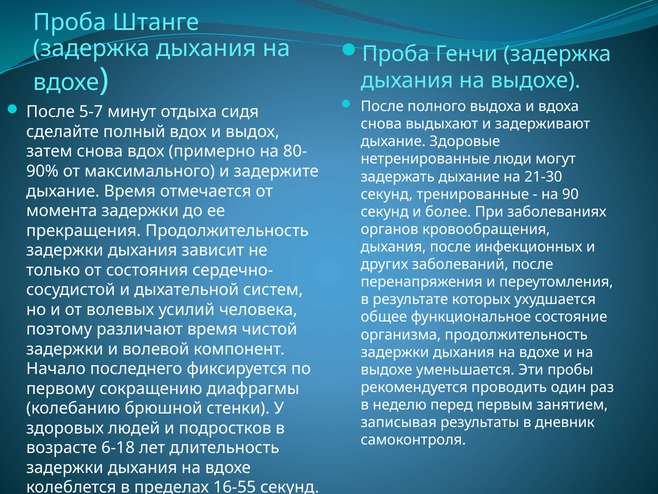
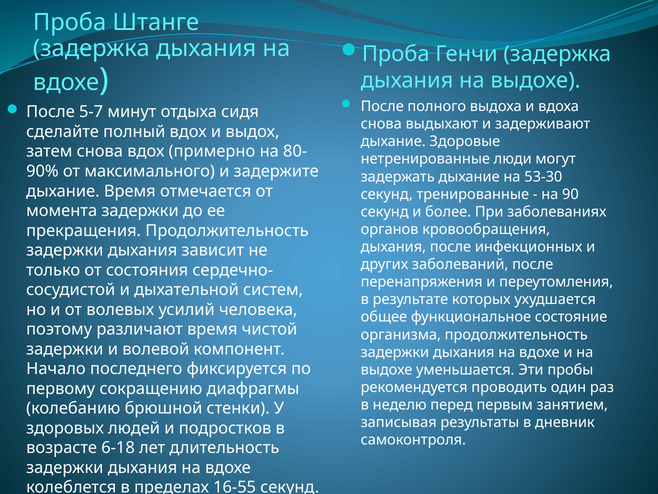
21-30: 21-30 -> 53-30
